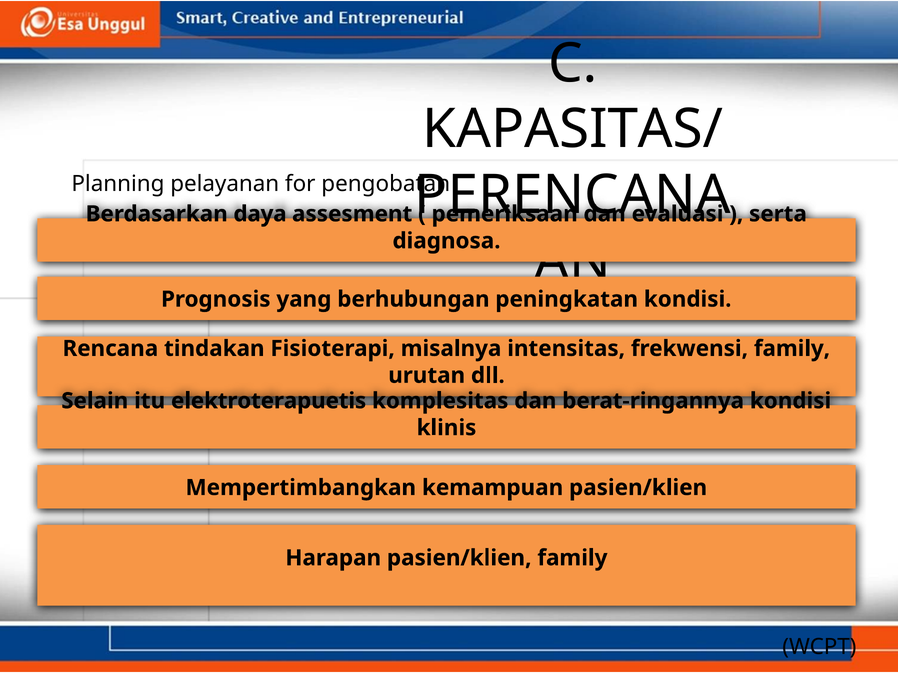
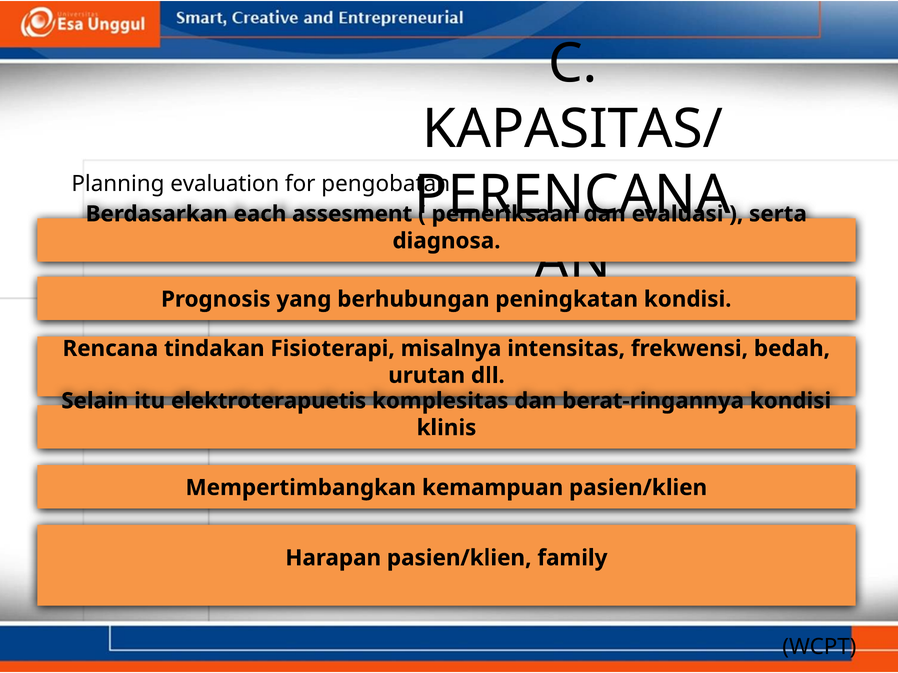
pelayanan: pelayanan -> evaluation
daya: daya -> each
frekwensi family: family -> bedah
